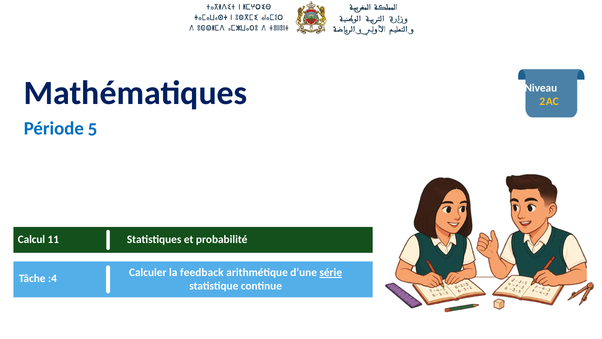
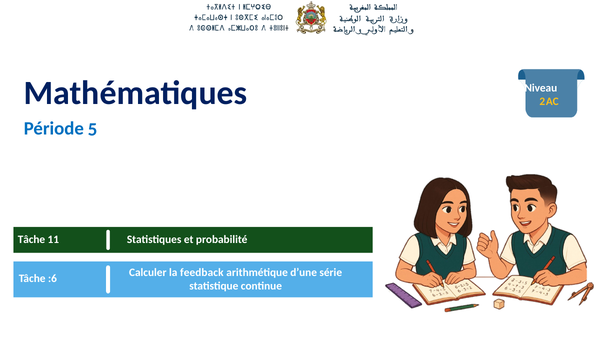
Calcul at (31, 239): Calcul -> Tâche
série underline: present -> none
:4: :4 -> :6
